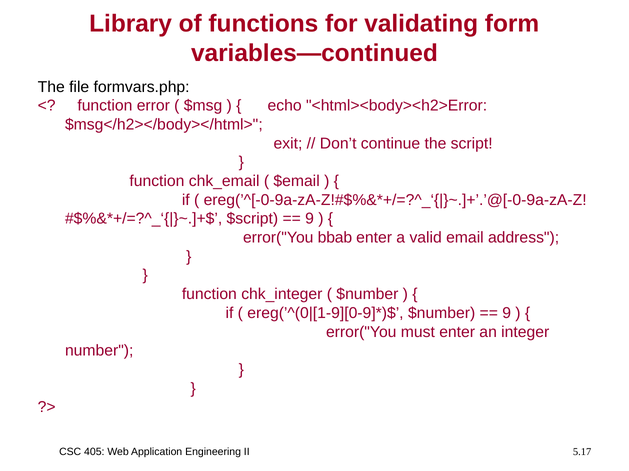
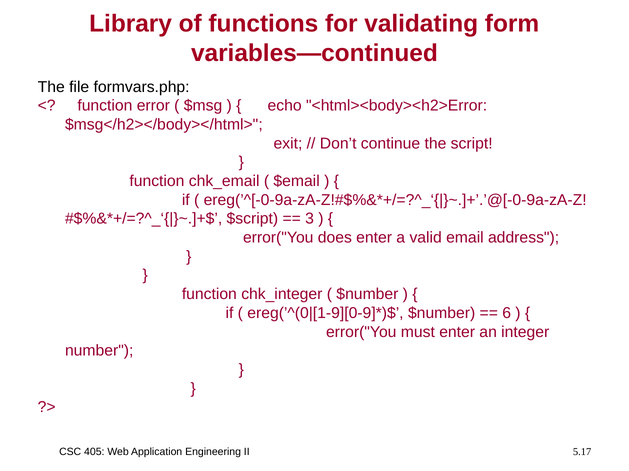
9 at (310, 219): 9 -> 3
bbab: bbab -> does
9 at (507, 313): 9 -> 6
